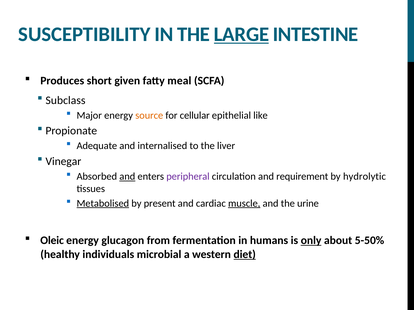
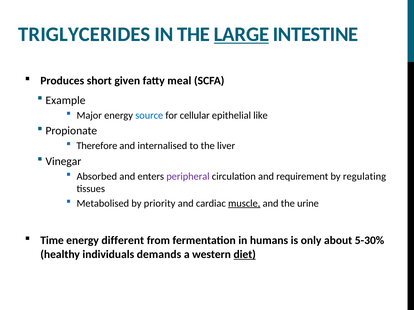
SUSCEPTIBILITY: SUSCEPTIBILITY -> TRIGLYCERIDES
Subclass: Subclass -> Example
source colour: orange -> blue
Adequate: Adequate -> Therefore
and at (127, 177) underline: present -> none
hydrolytic: hydrolytic -> regulating
Metabolised underline: present -> none
present: present -> priority
Oleic: Oleic -> Time
glucagon: glucagon -> different
only underline: present -> none
5-50%: 5-50% -> 5-30%
microbial: microbial -> demands
